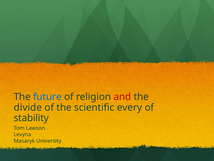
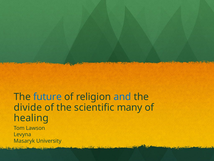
and colour: red -> blue
every: every -> many
stability: stability -> healing
